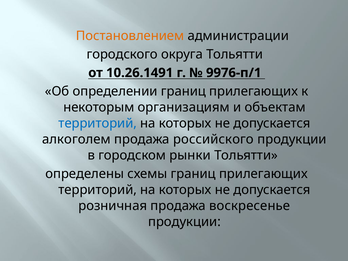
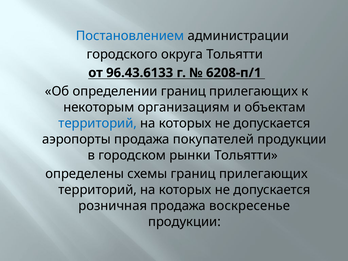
Постановлением colour: orange -> blue
10.26.1491: 10.26.1491 -> 96.43.6133
9976-п/1: 9976-п/1 -> 6208-п/1
алкоголем: алкоголем -> аэропорты
российского: российского -> покупателей
